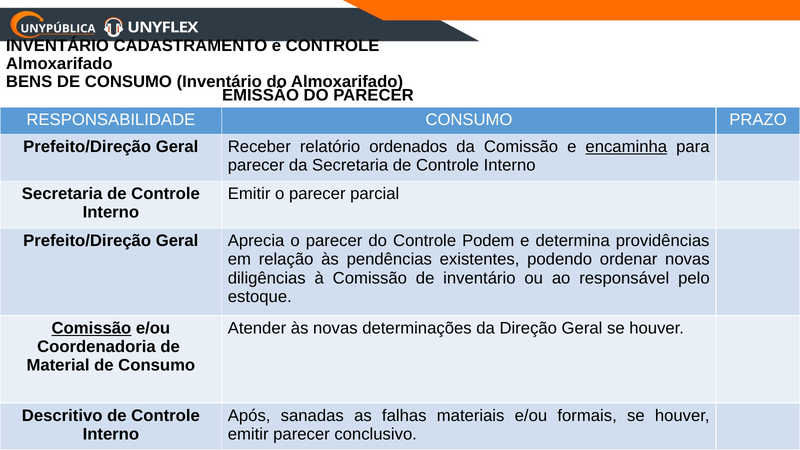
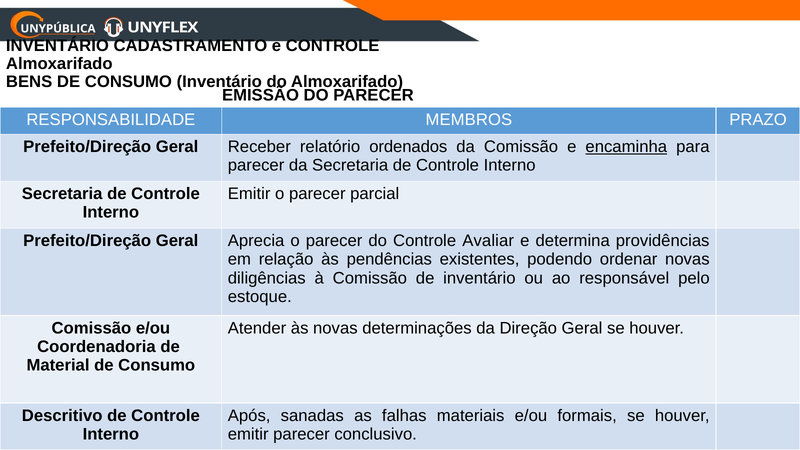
RESPONSABILIDADE CONSUMO: CONSUMO -> MEMBROS
Podem: Podem -> Avaliar
Comissão at (91, 328) underline: present -> none
